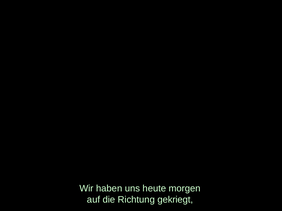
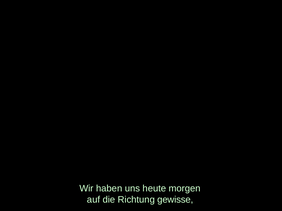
gekriegt: gekriegt -> gewisse
